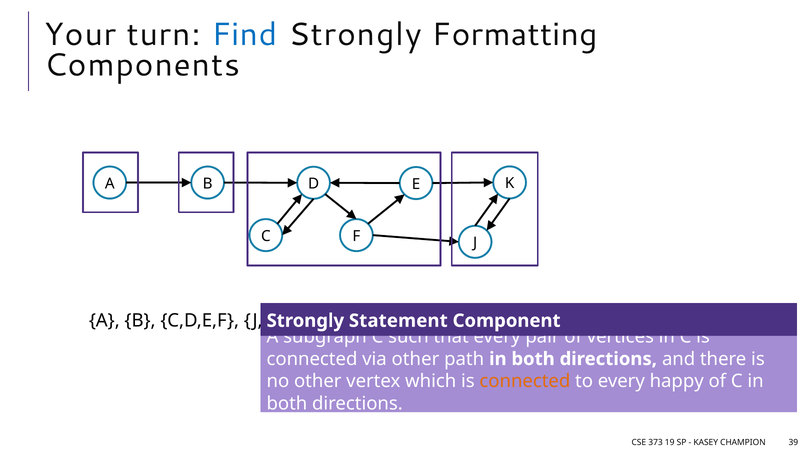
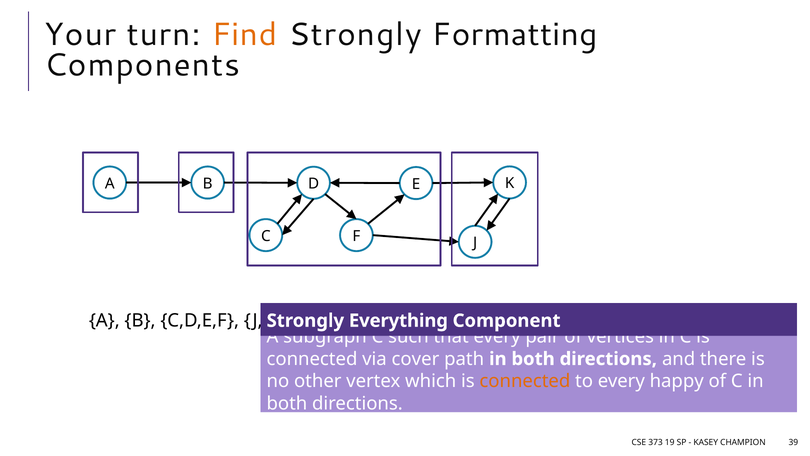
Find colour: blue -> orange
Statement: Statement -> Everything
via other: other -> cover
